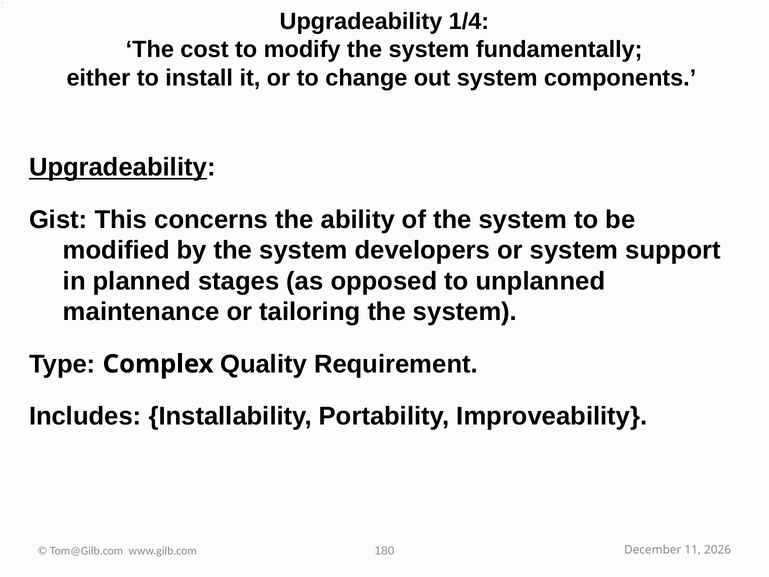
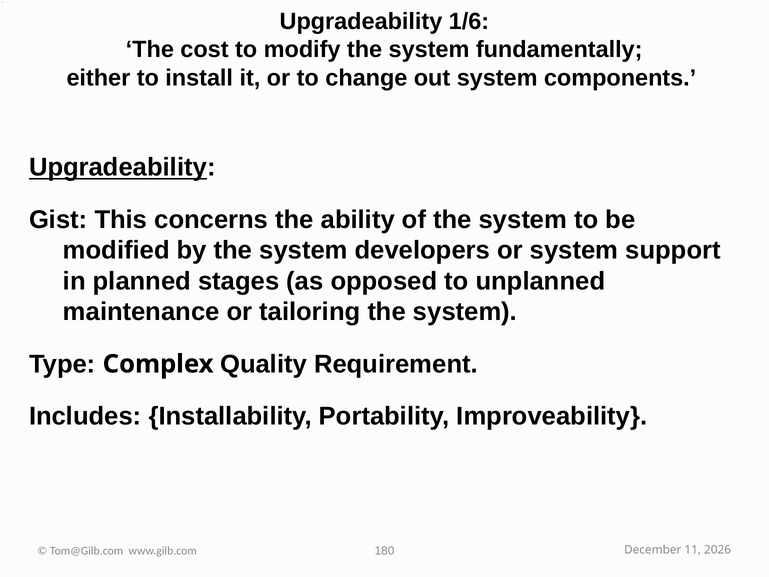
1/4: 1/4 -> 1/6
